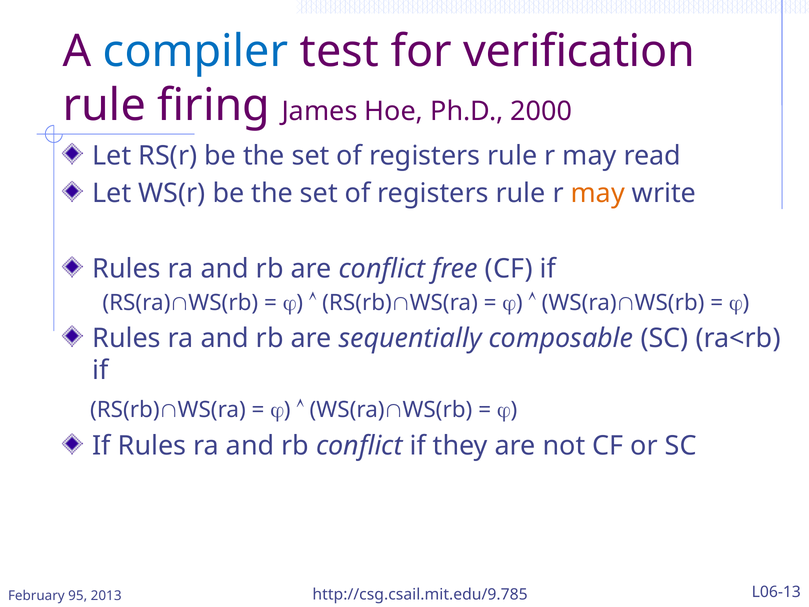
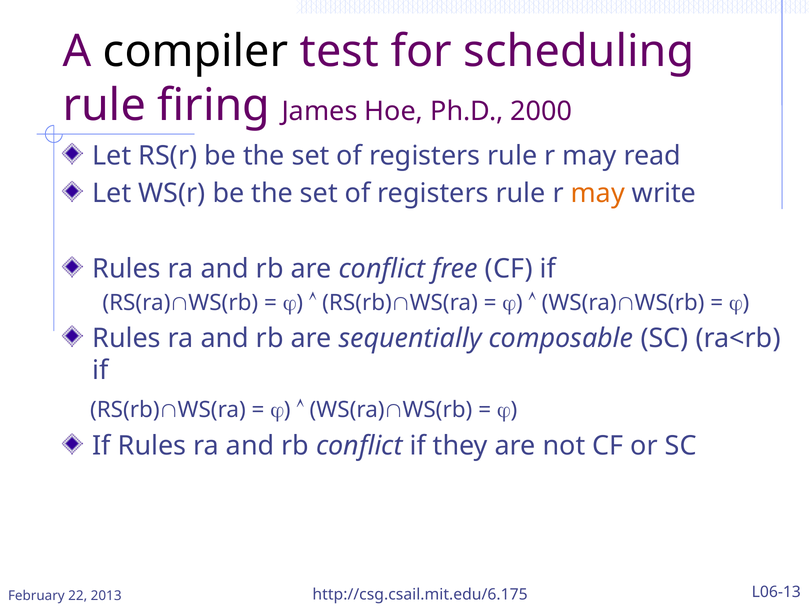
compiler colour: blue -> black
verification: verification -> scheduling
95: 95 -> 22
http://csg.csail.mit.edu/9.785: http://csg.csail.mit.edu/9.785 -> http://csg.csail.mit.edu/6.175
